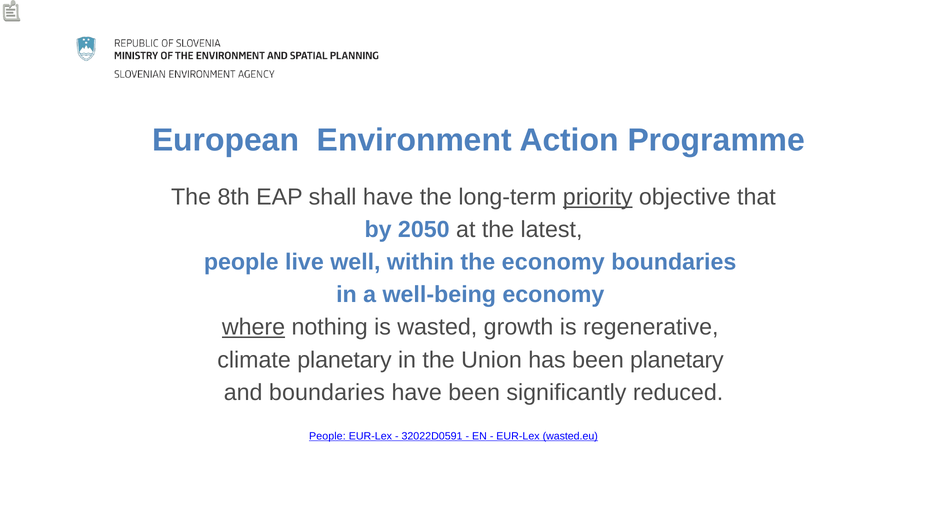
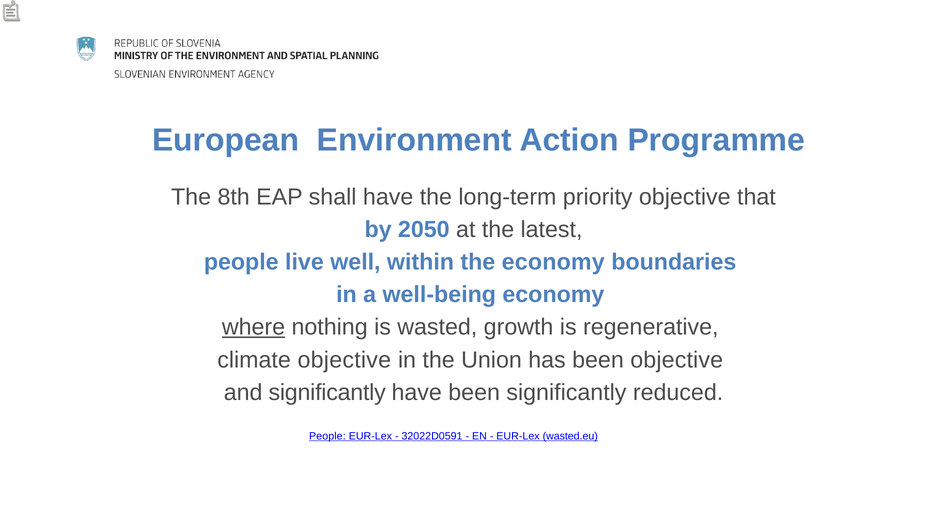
priority underline: present -> none
climate planetary: planetary -> objective
been planetary: planetary -> objective
and boundaries: boundaries -> significantly
